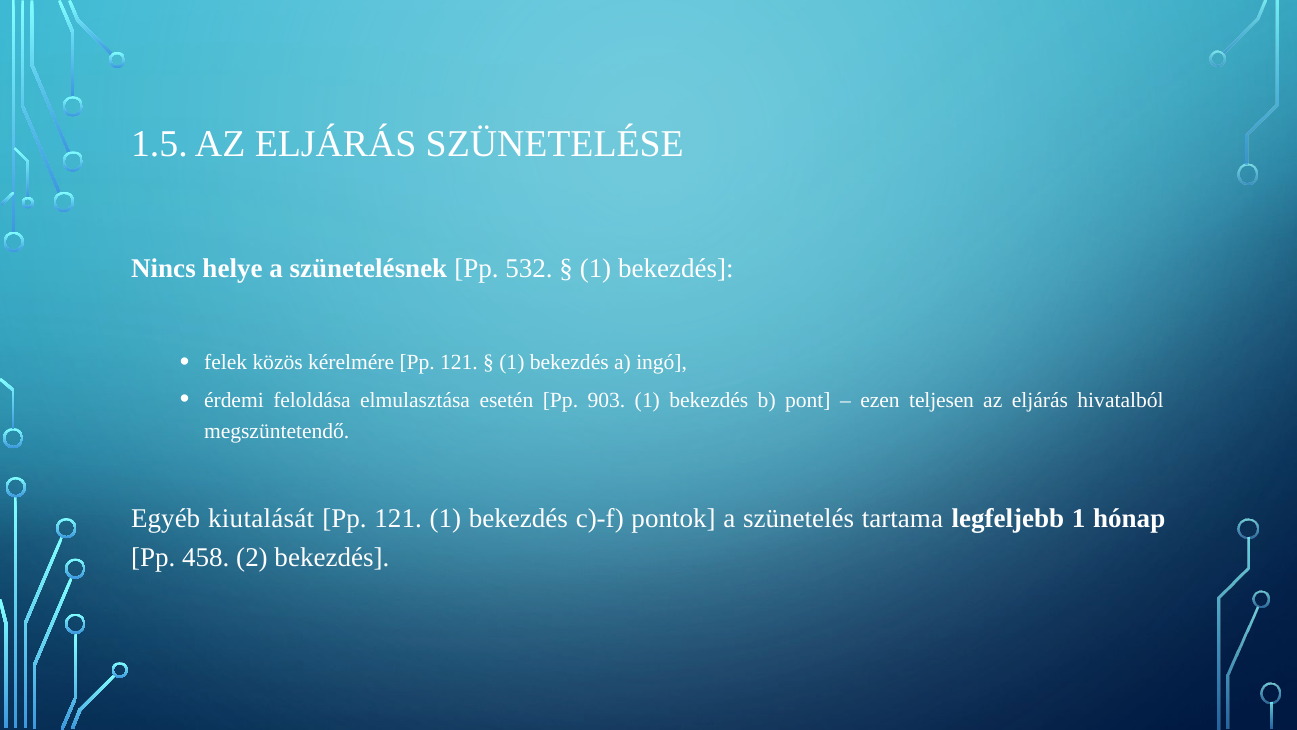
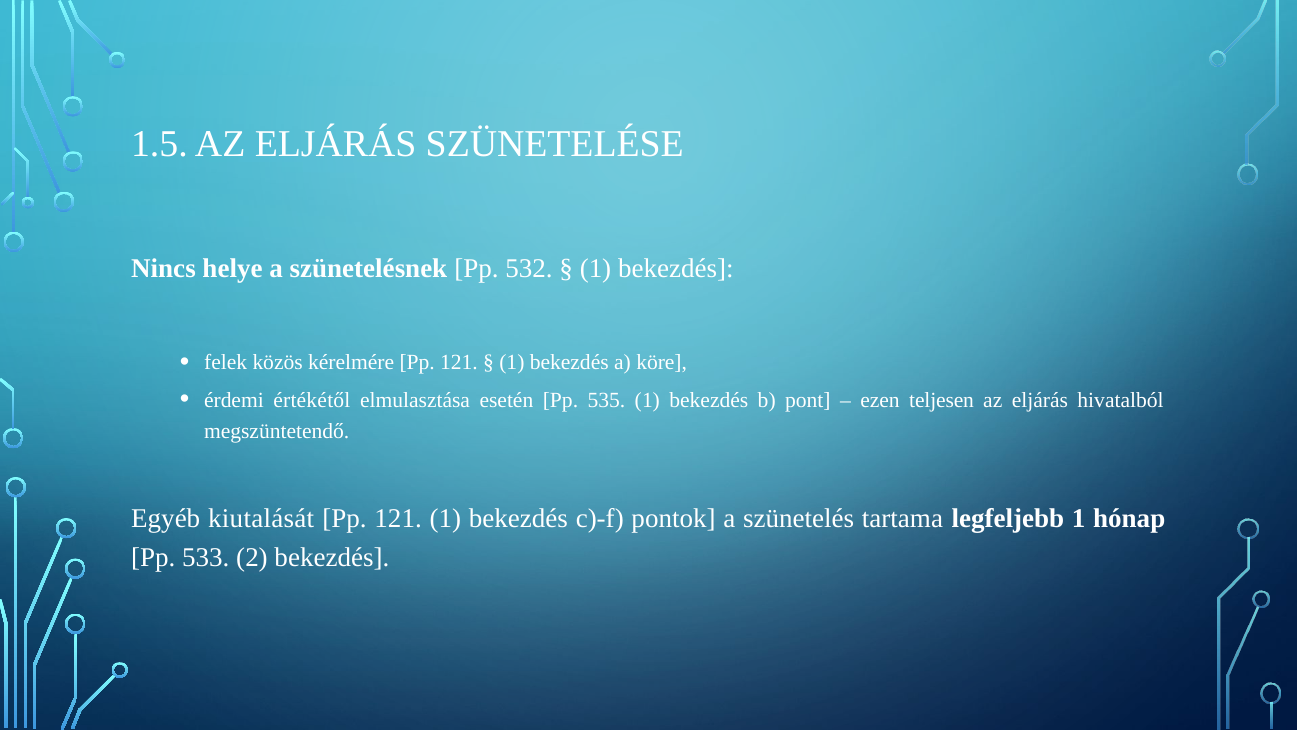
ingó: ingó -> köre
feloldása: feloldása -> értékétől
903: 903 -> 535
458: 458 -> 533
